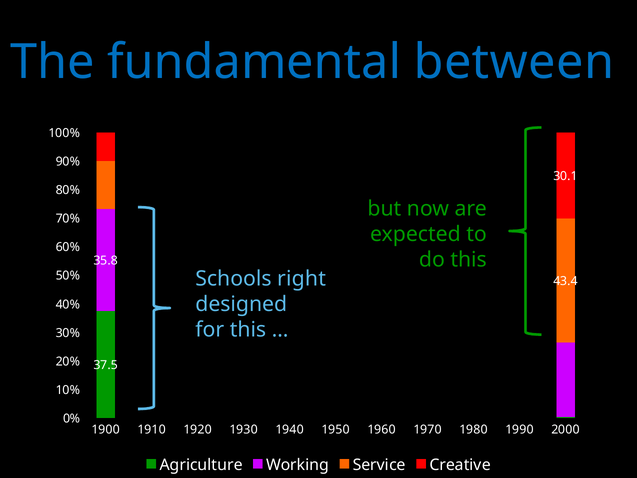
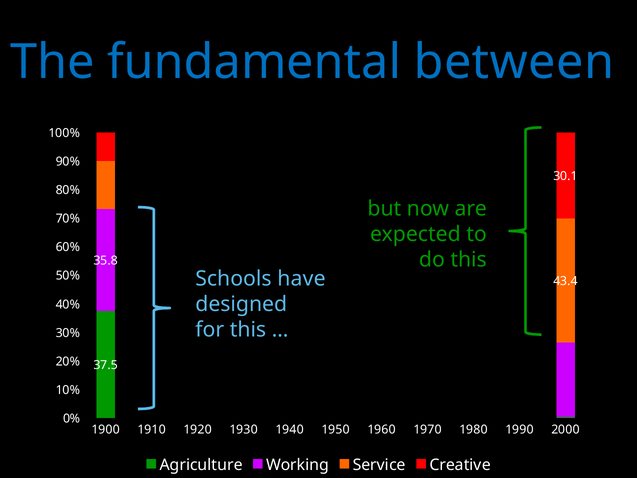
right: right -> have
